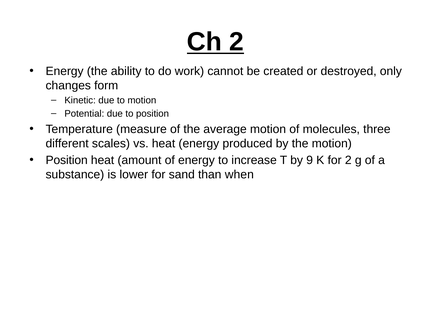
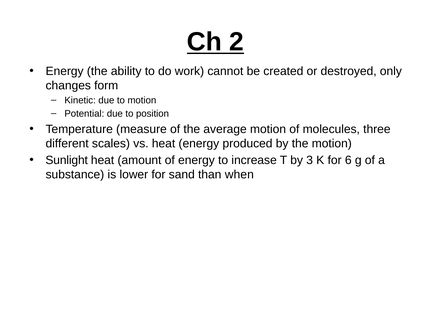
Position at (67, 160): Position -> Sunlight
9: 9 -> 3
for 2: 2 -> 6
